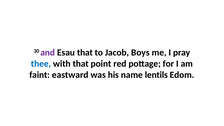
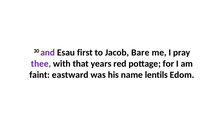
Esau that: that -> first
Boys: Boys -> Bare
thee colour: blue -> purple
point: point -> years
